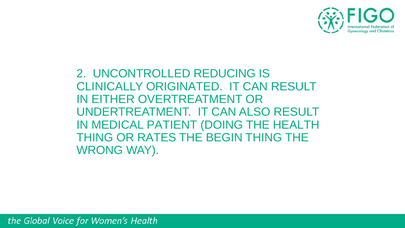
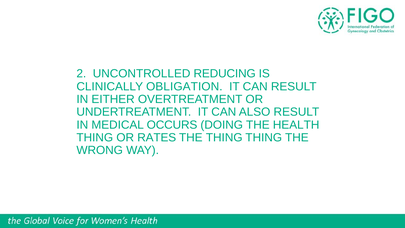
ORIGINATED: ORIGINATED -> OBLIGATION
PATIENT: PATIENT -> OCCURS
THE BEGIN: BEGIN -> THING
